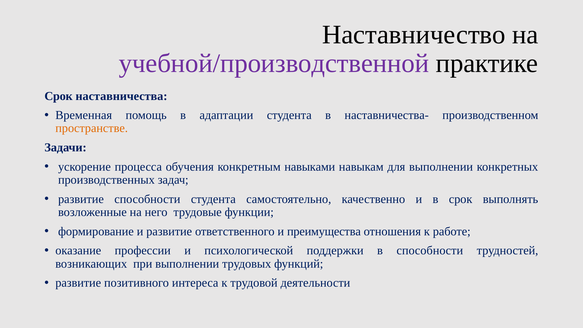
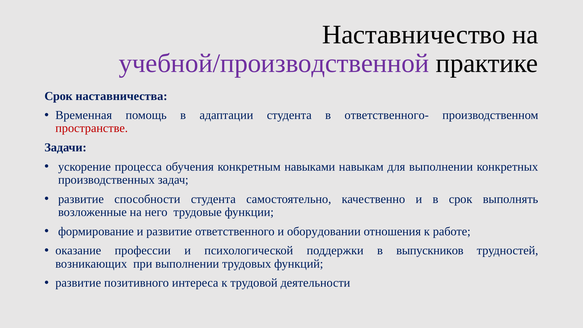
наставничества-: наставничества- -> ответственного-
пространстве colour: orange -> red
преимущества: преимущества -> оборудовании
в способности: способности -> выпускников
